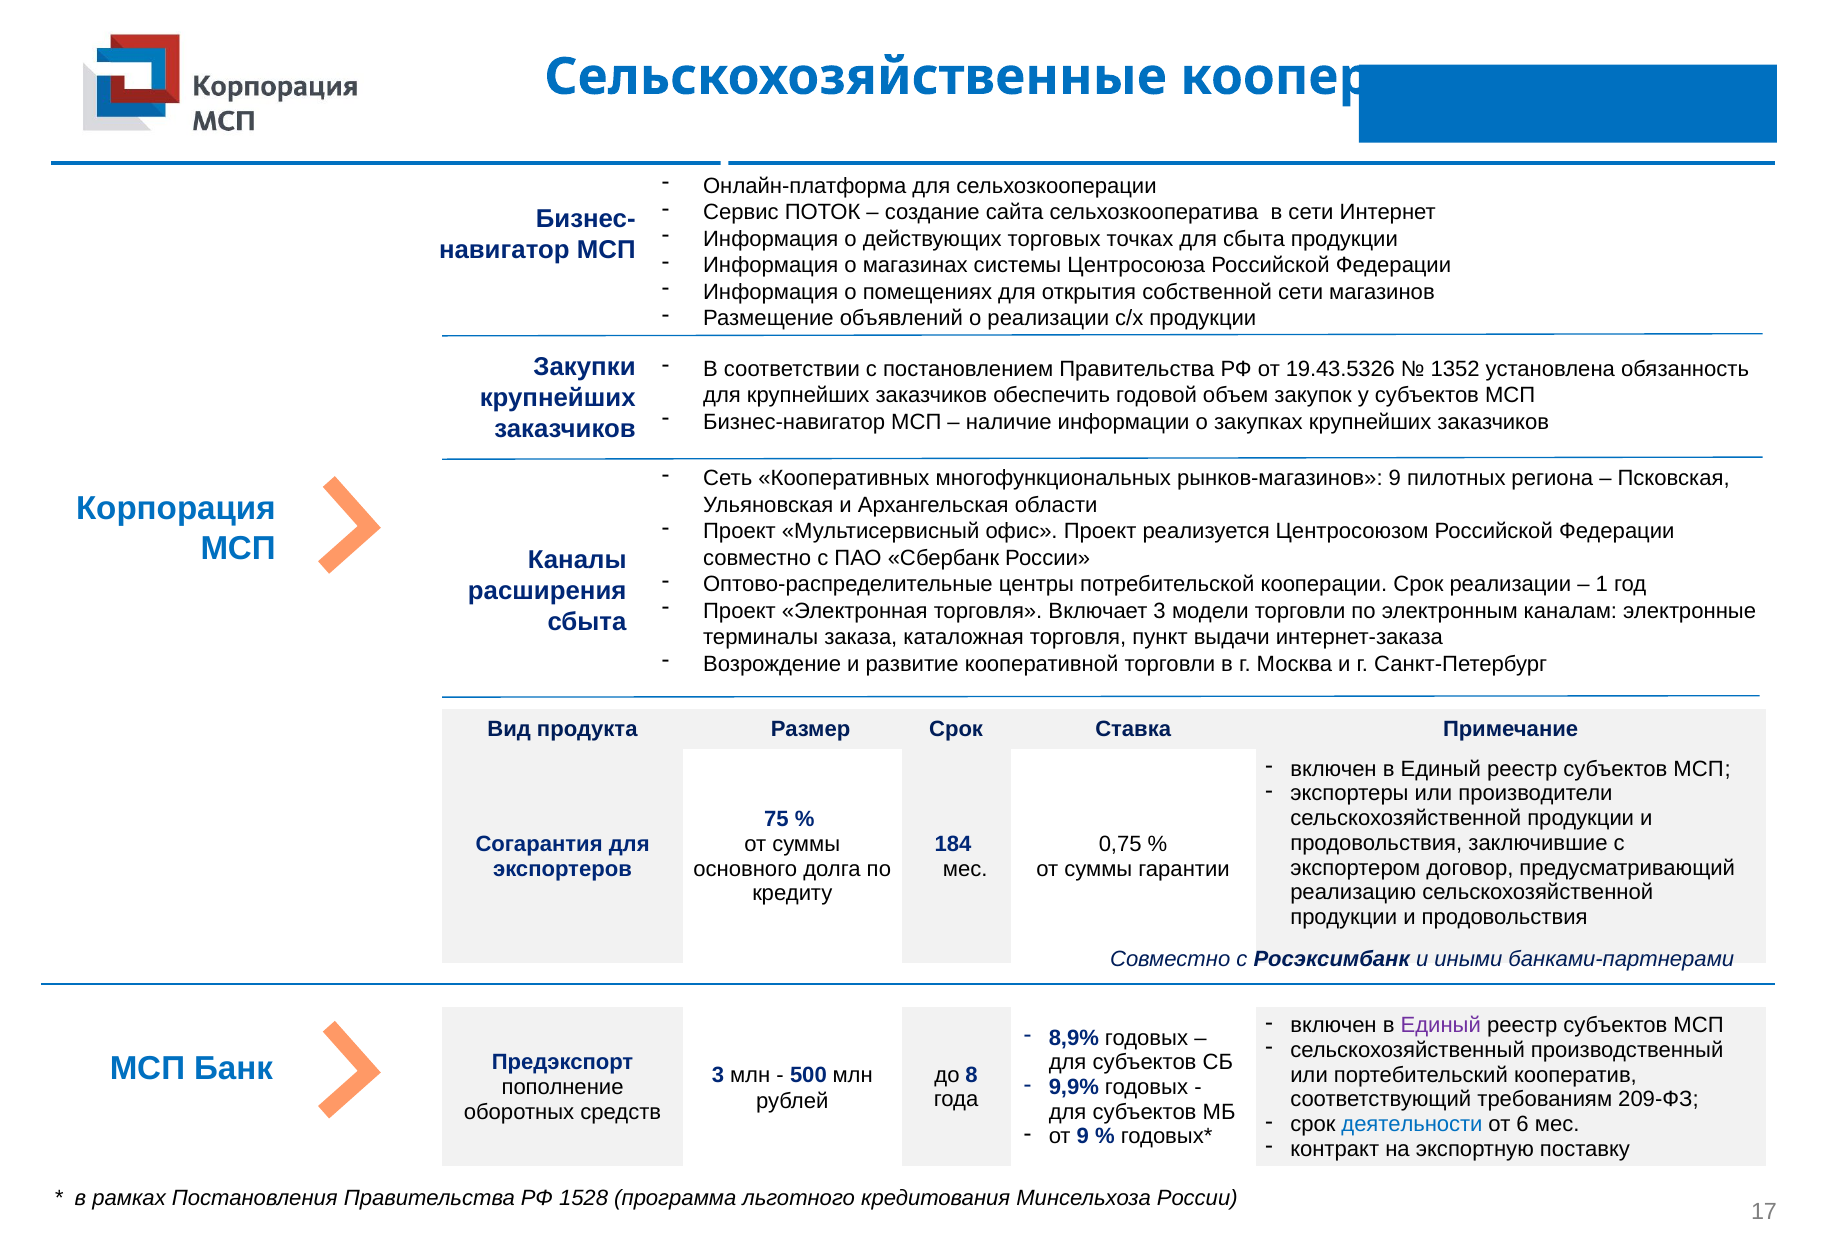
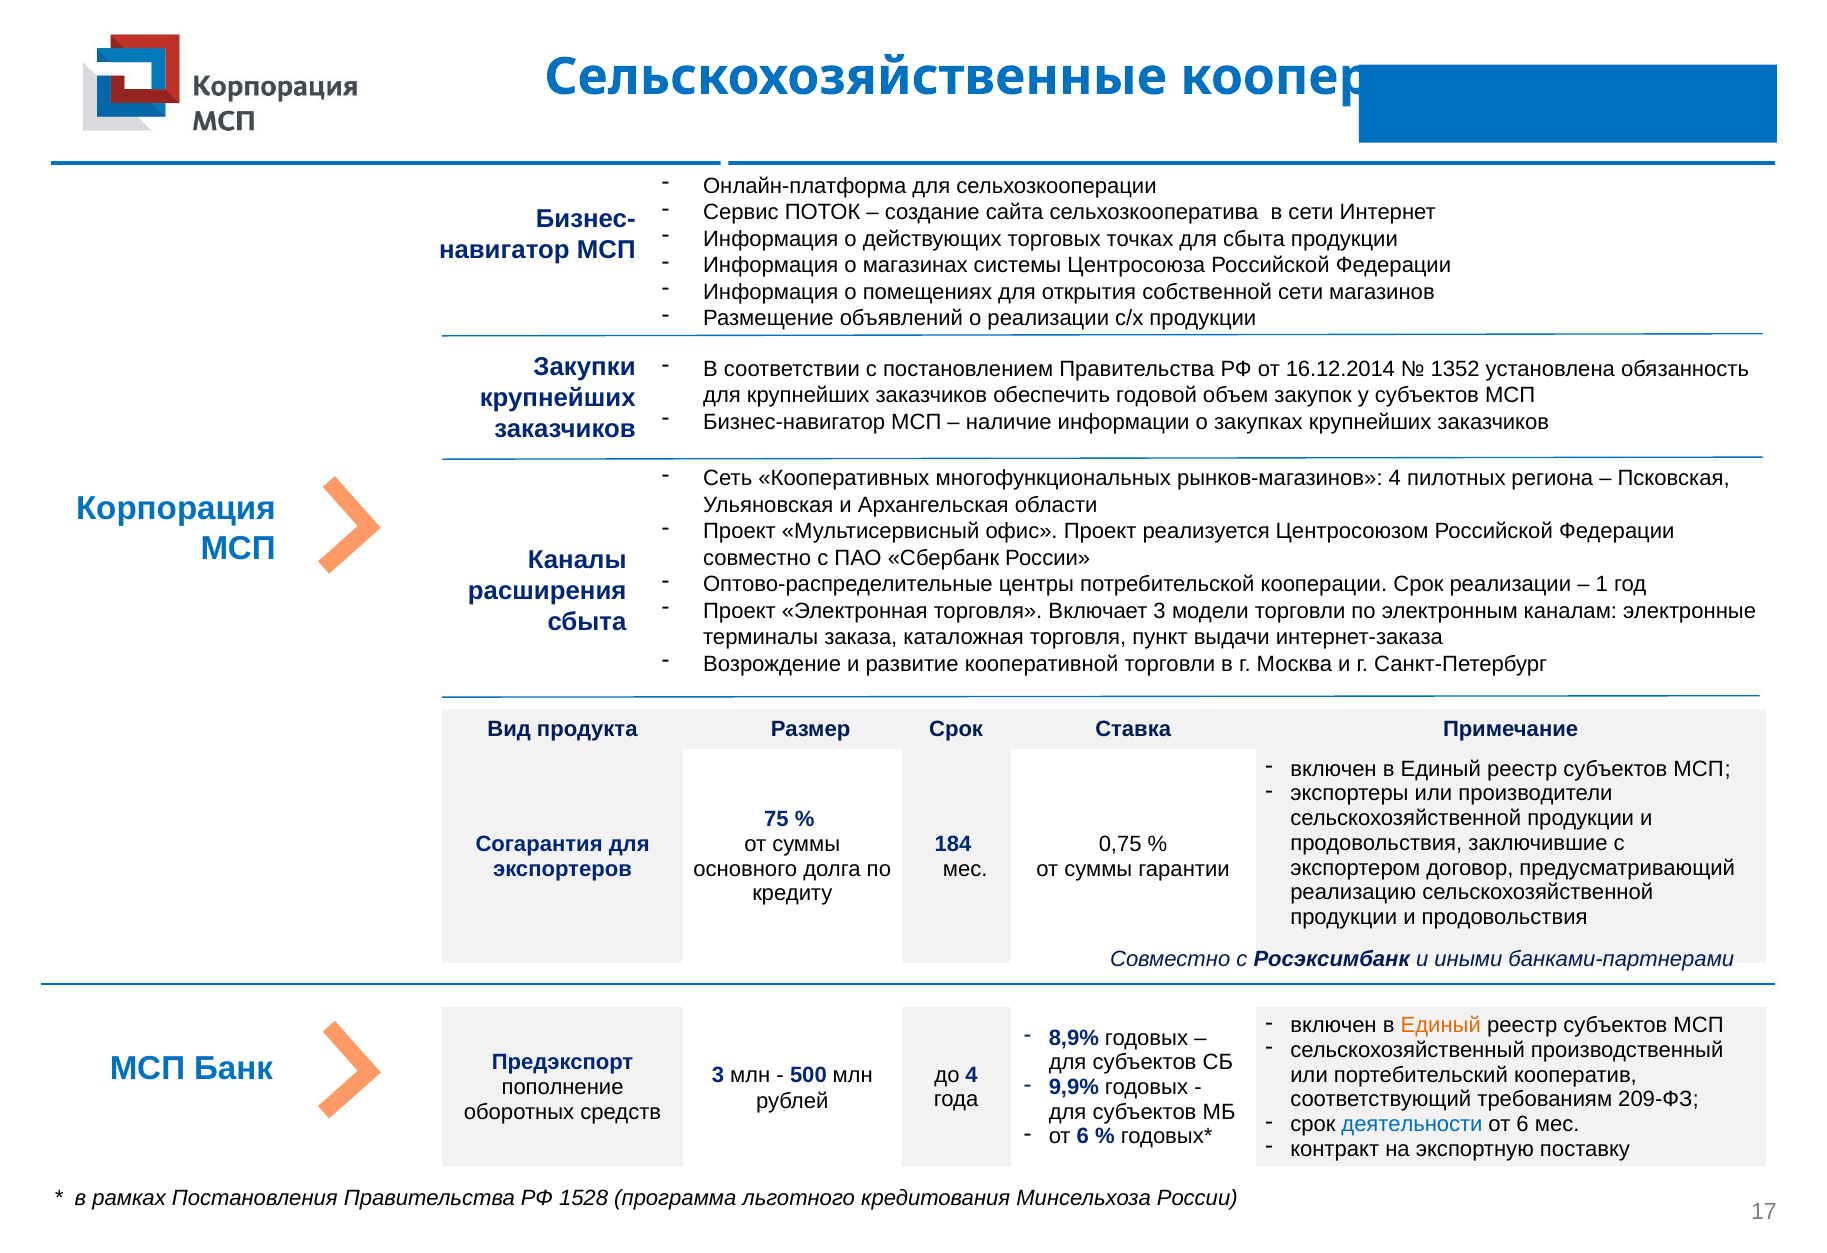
19.43.5326: 19.43.5326 -> 16.12.2014
рынков-магазинов 9: 9 -> 4
Единый at (1441, 1025) colour: purple -> orange
до 8: 8 -> 4
9 at (1083, 1137): 9 -> 6
